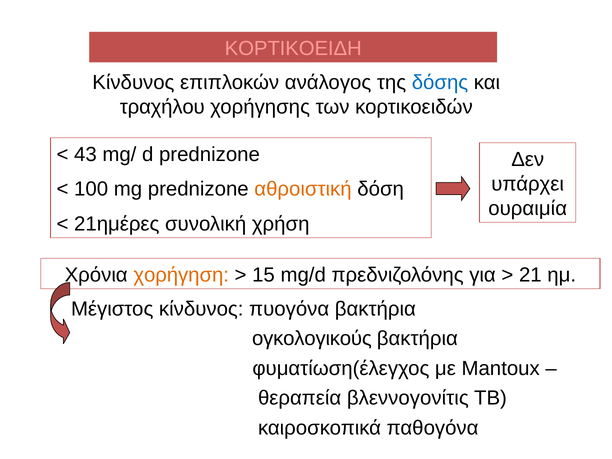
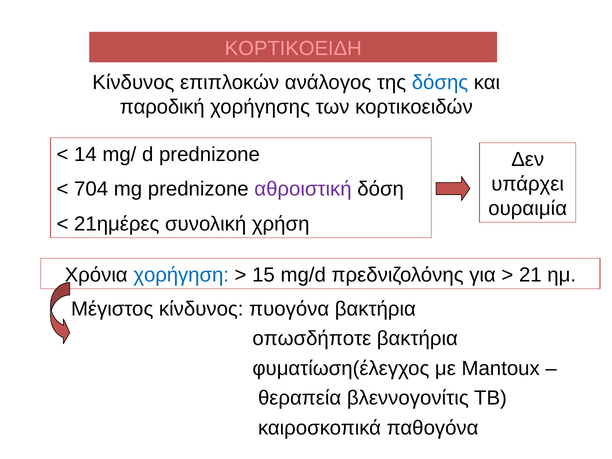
τραχήλου: τραχήλου -> παροδική
43: 43 -> 14
100: 100 -> 704
αθροιστική colour: orange -> purple
χορήγηση colour: orange -> blue
ογκολογικούς: ογκολογικούς -> οπωσδήποτε
